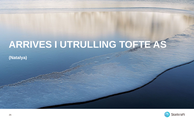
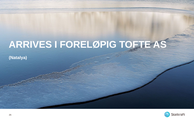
UTRULLING: UTRULLING -> FORELØPIG
